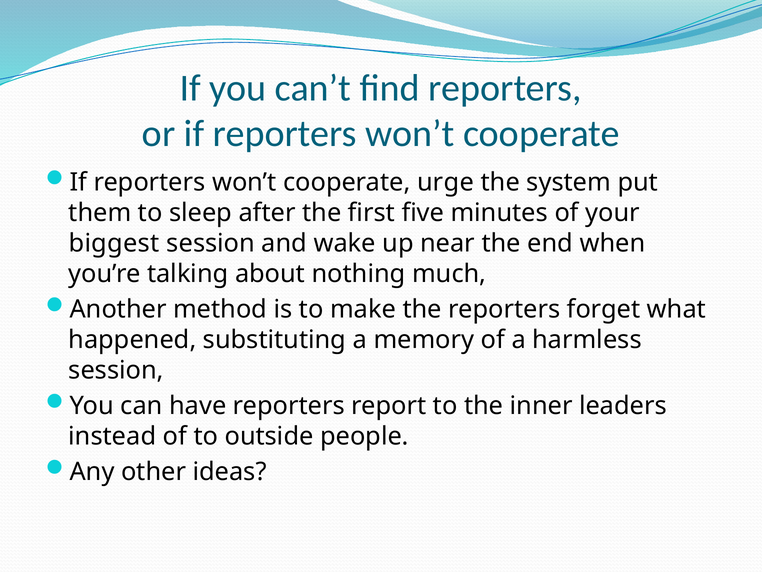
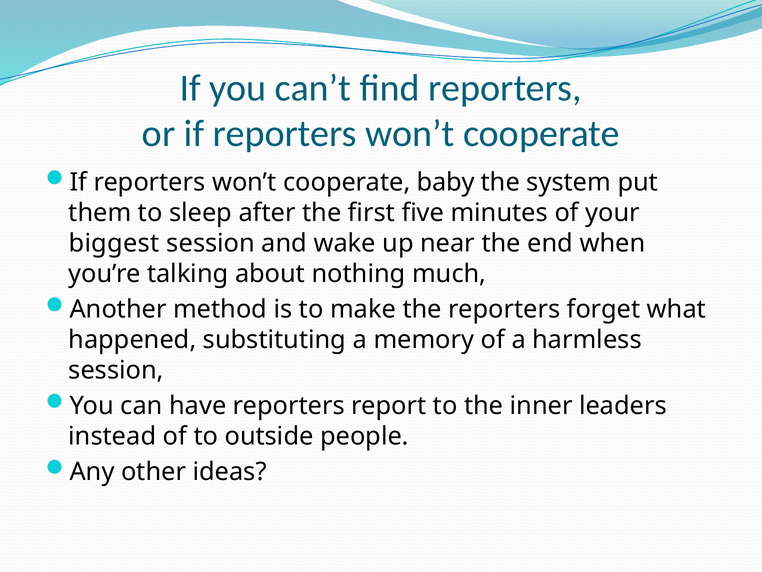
urge: urge -> baby
